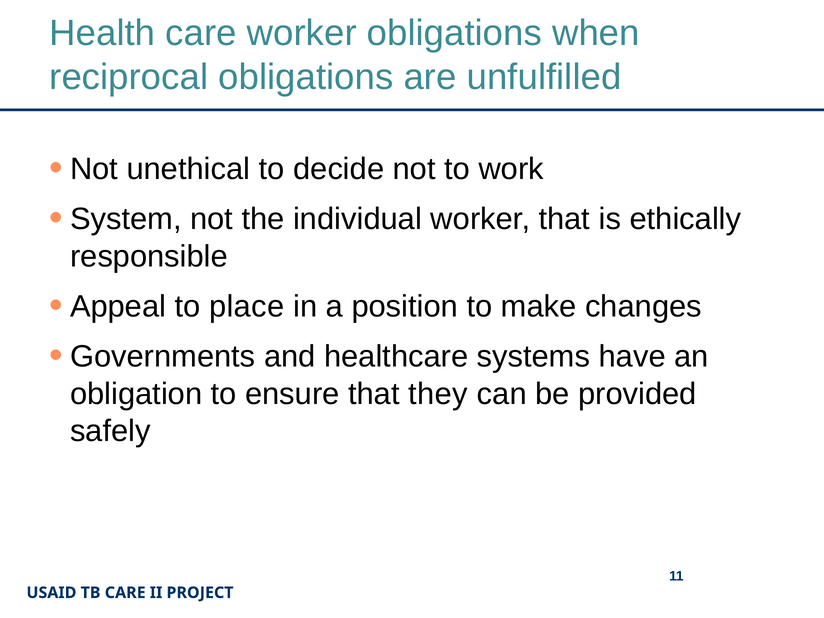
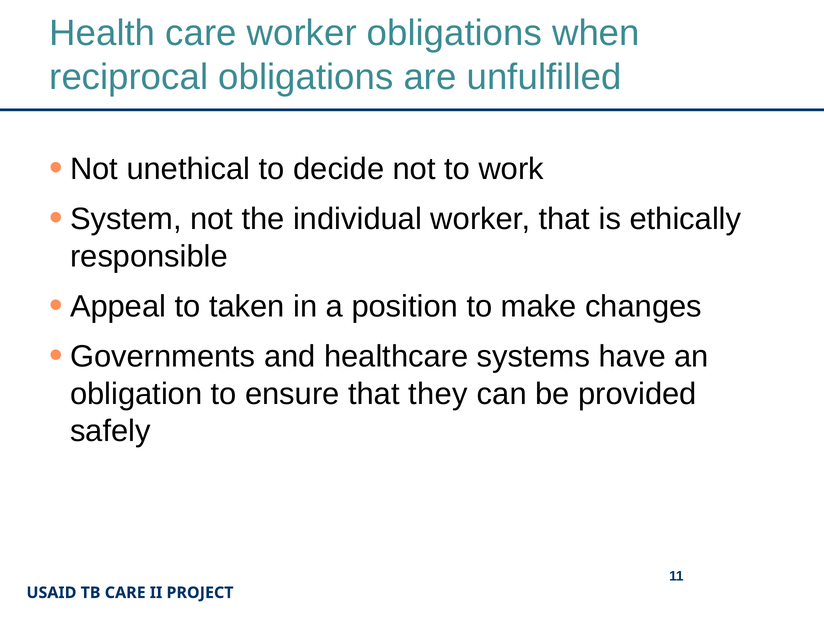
place: place -> taken
